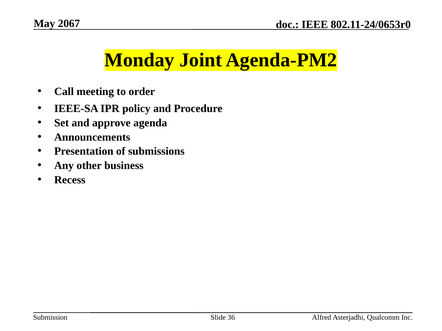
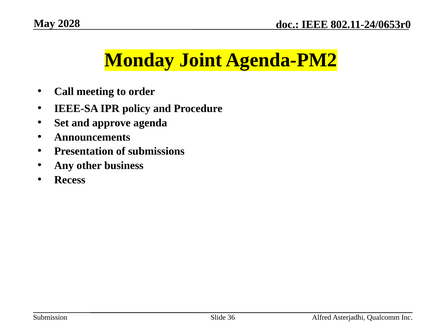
2067: 2067 -> 2028
